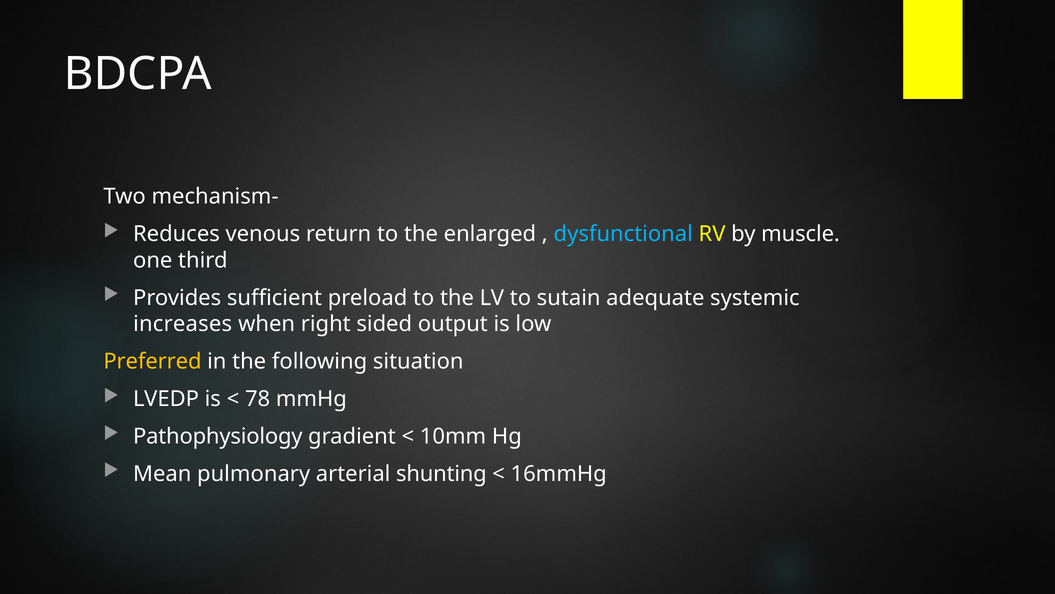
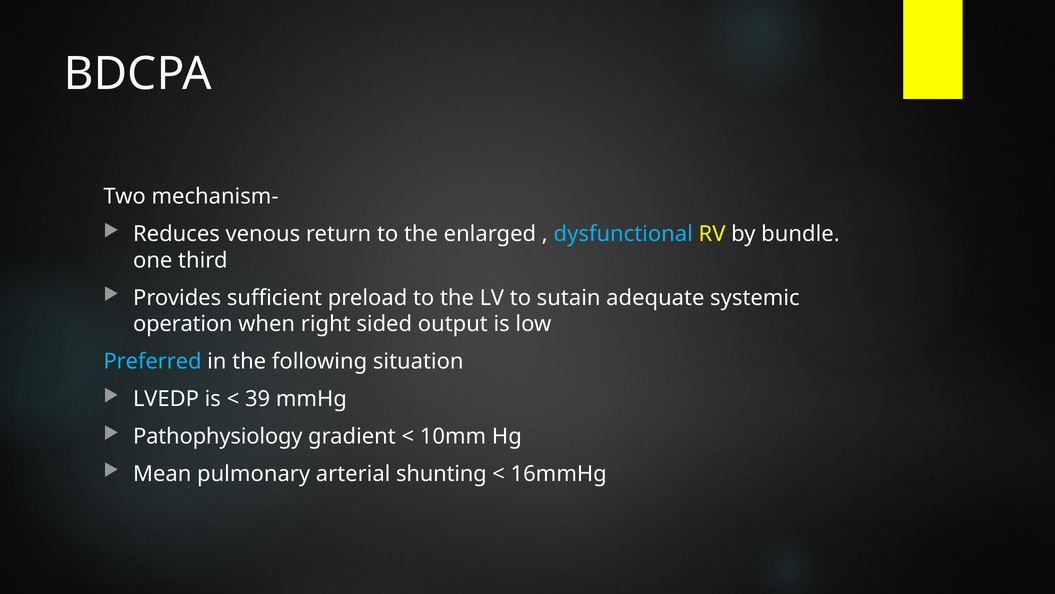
muscle: muscle -> bundle
increases: increases -> operation
Preferred colour: yellow -> light blue
78: 78 -> 39
